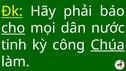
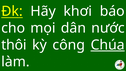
phải: phải -> khơi
cho underline: present -> none
tinh: tinh -> thôi
